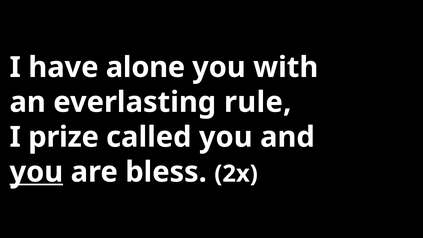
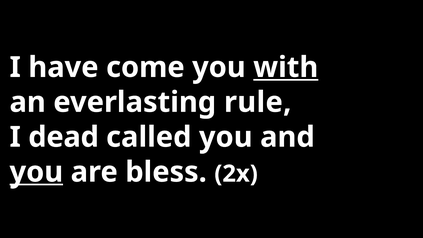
alone: alone -> come
with underline: none -> present
prize: prize -> dead
